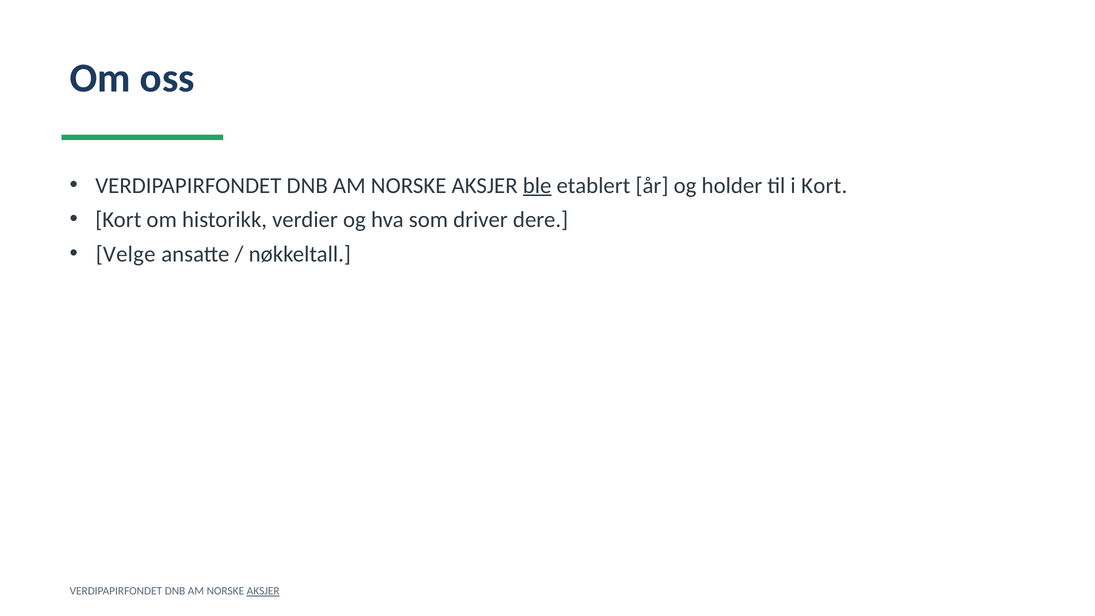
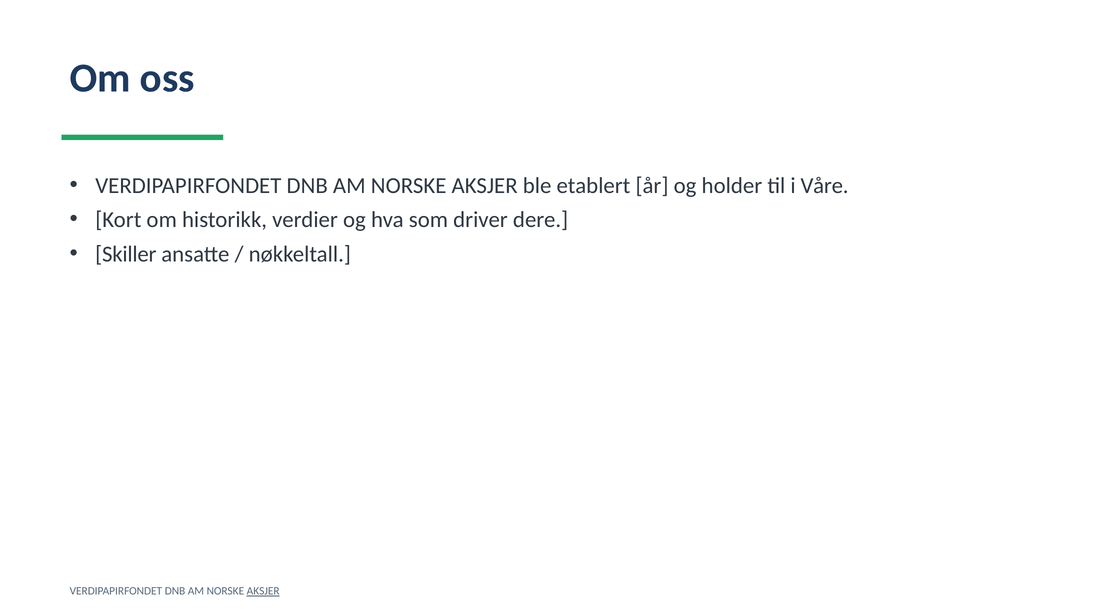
ble underline: present -> none
i Kort: Kort -> Våre
Velge: Velge -> Skiller
